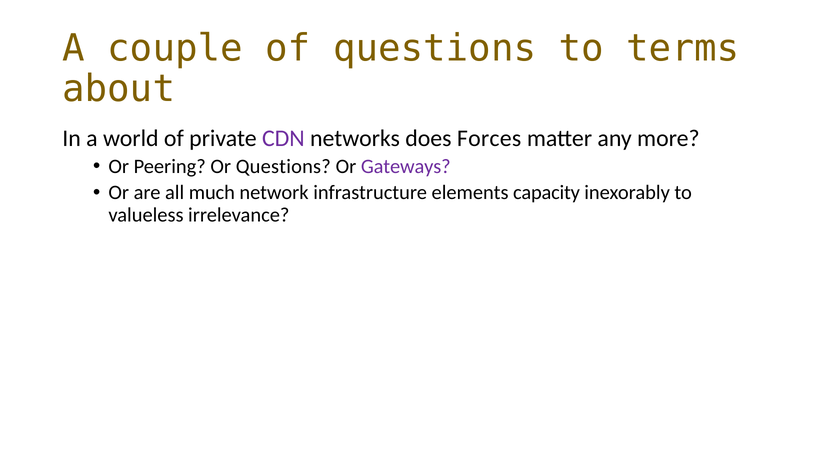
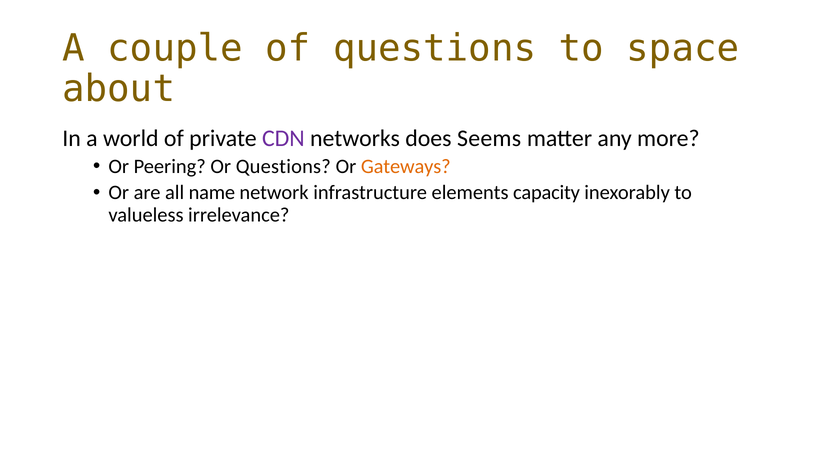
terms: terms -> space
Forces: Forces -> Seems
Gateways colour: purple -> orange
much: much -> name
